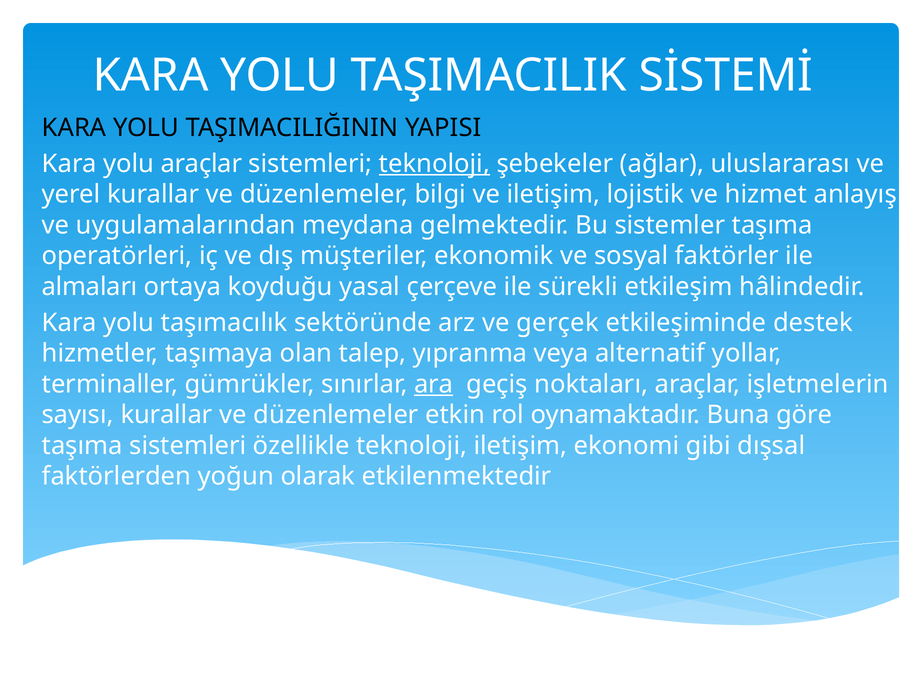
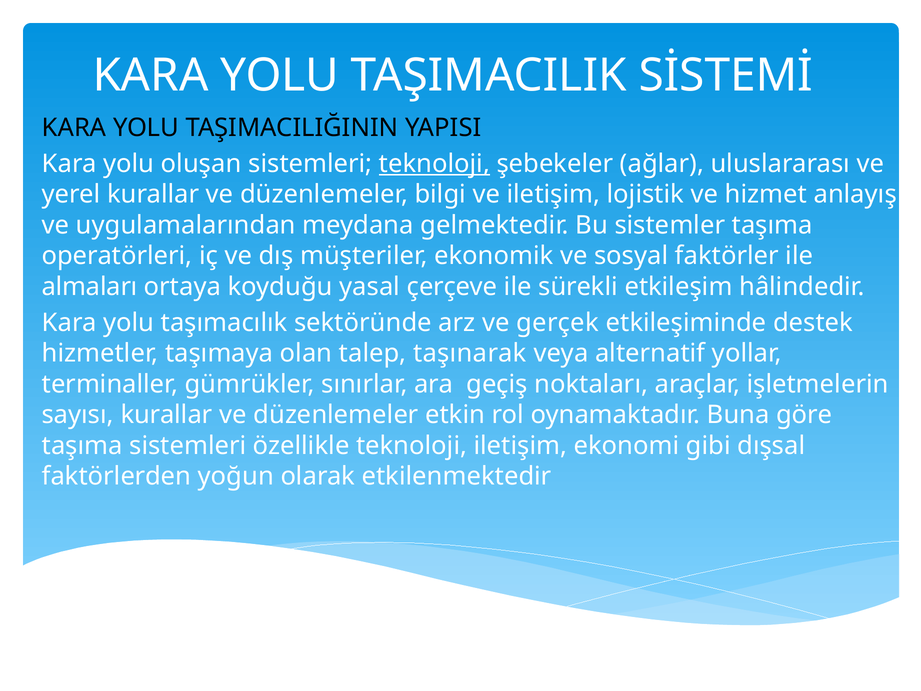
yolu araçlar: araçlar -> oluşan
yıpranma: yıpranma -> taşınarak
ara underline: present -> none
